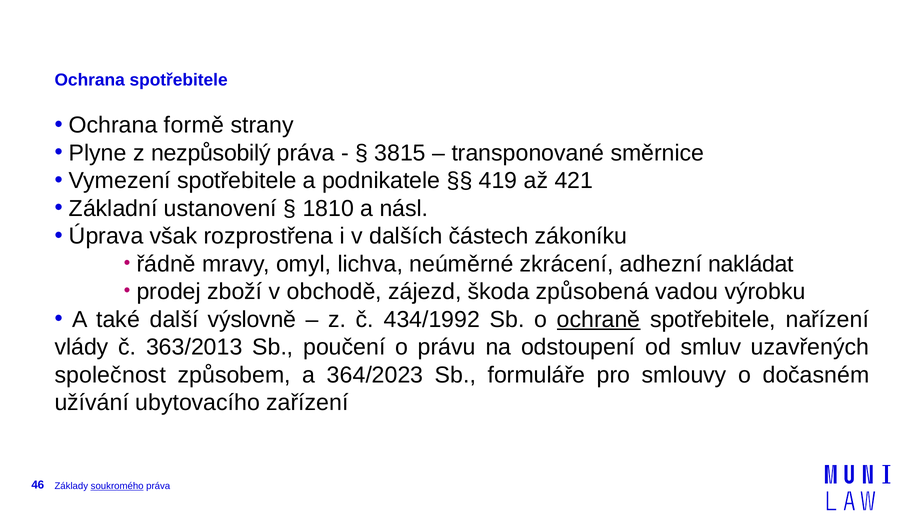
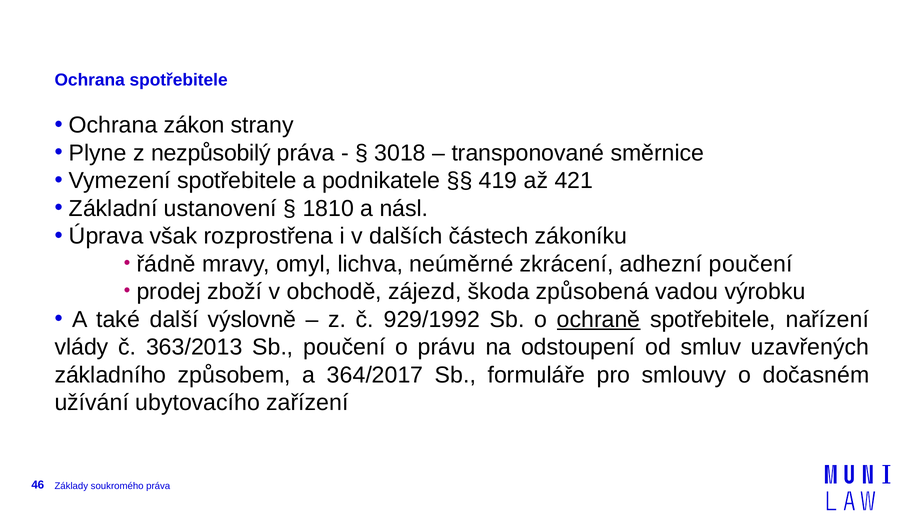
formě: formě -> zákon
3815: 3815 -> 3018
adhezní nakládat: nakládat -> poučení
434/1992: 434/1992 -> 929/1992
společnost: společnost -> základního
364/2023: 364/2023 -> 364/2017
soukromého underline: present -> none
